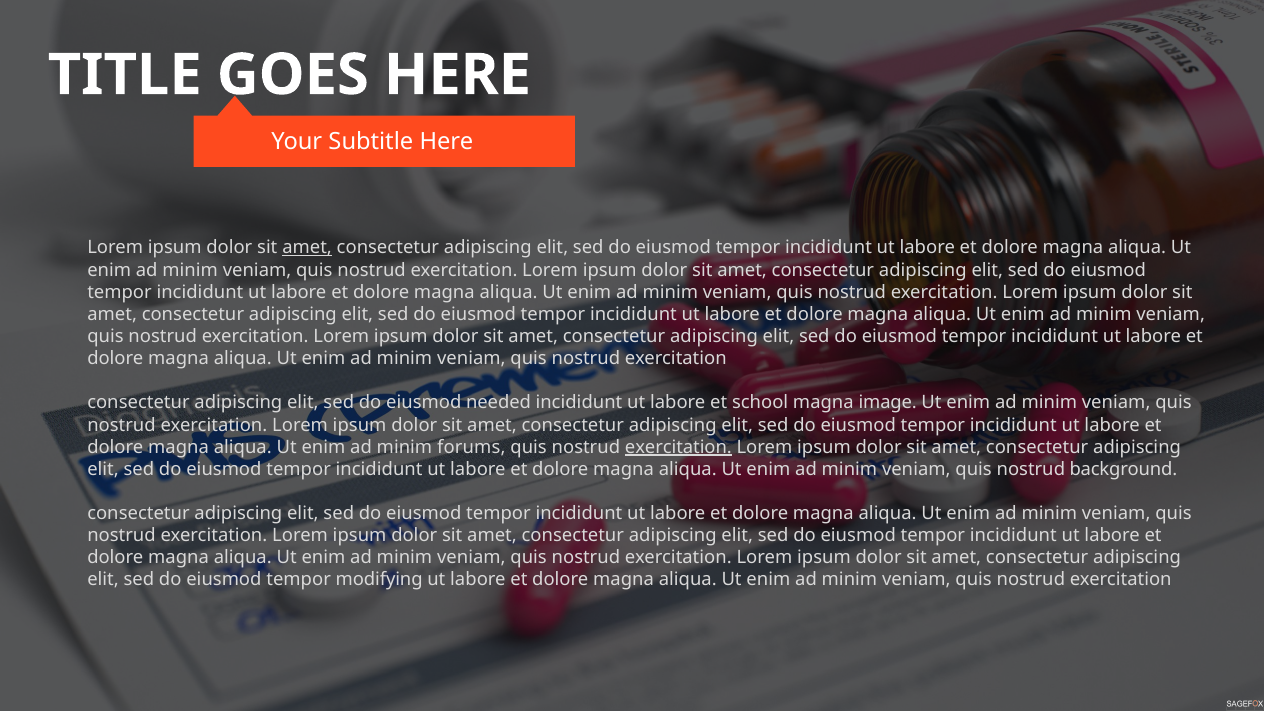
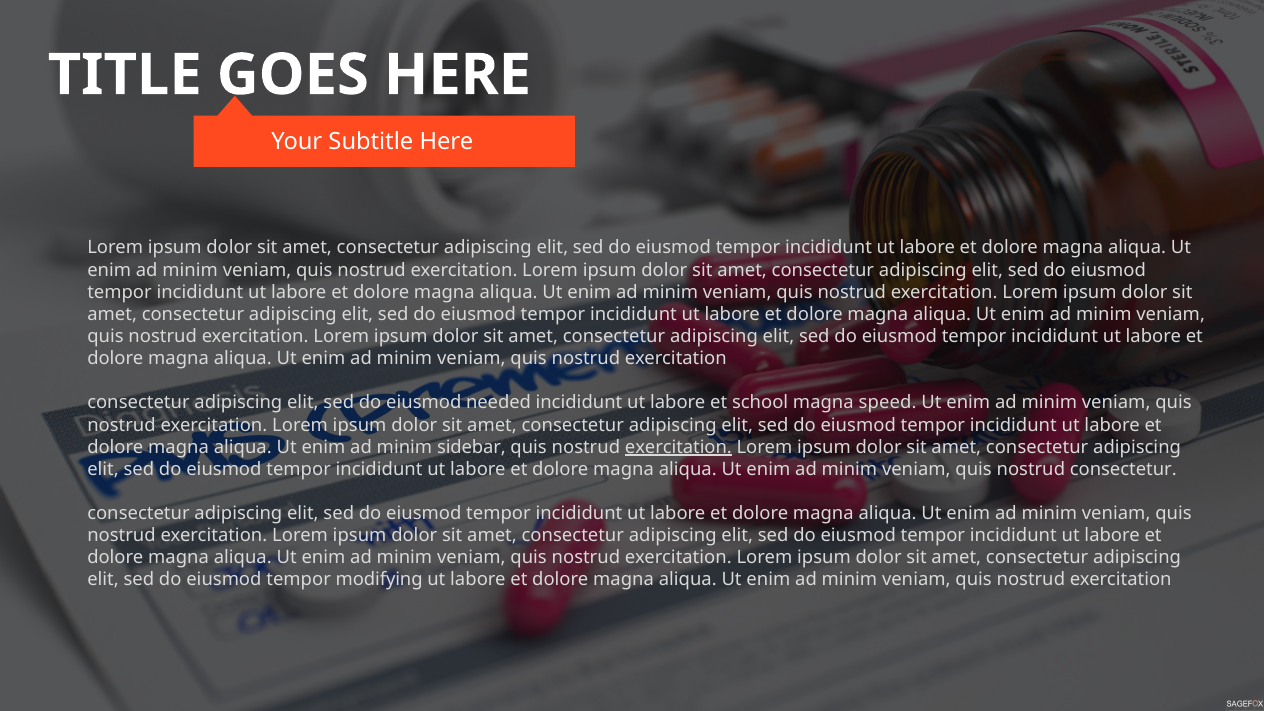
amet at (307, 248) underline: present -> none
image: image -> speed
forums: forums -> sidebar
nostrud background: background -> consectetur
